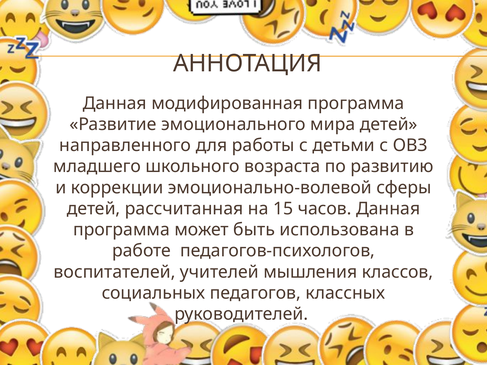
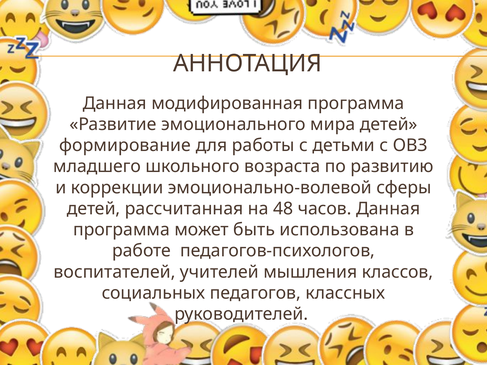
направленного: направленного -> формирование
15: 15 -> 48
